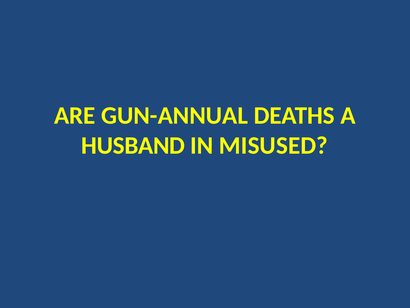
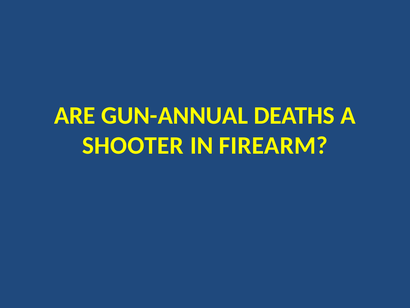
HUSBAND: HUSBAND -> SHOOTER
MISUSED: MISUSED -> FIREARM
